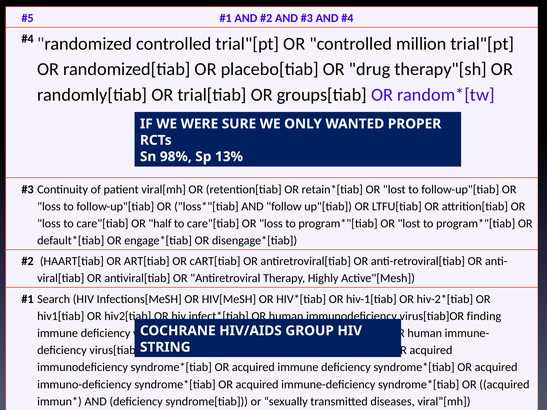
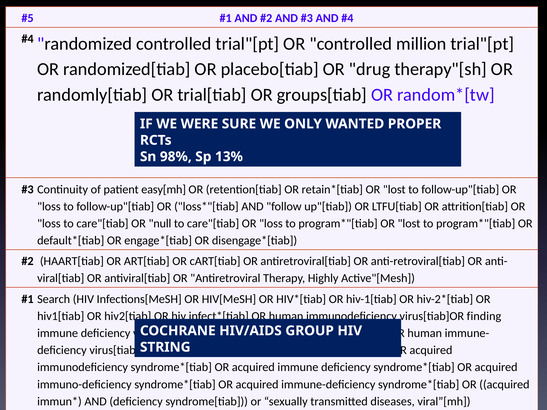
viral[mh: viral[mh -> easy[mh
half: half -> null
